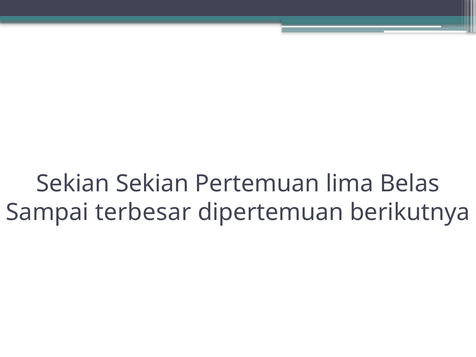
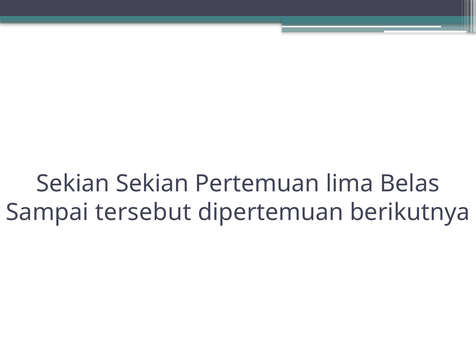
terbesar: terbesar -> tersebut
